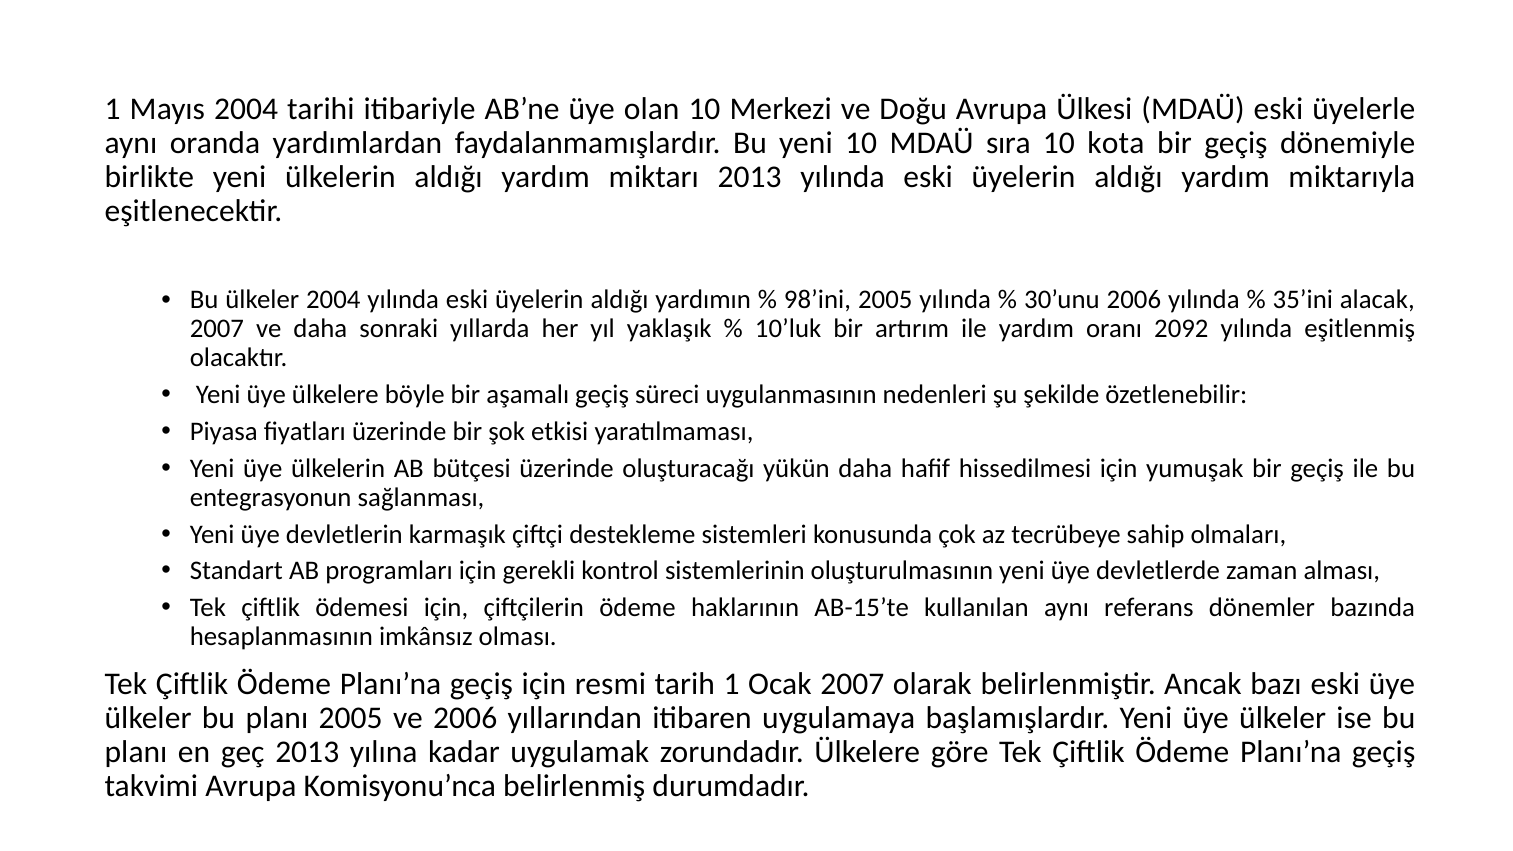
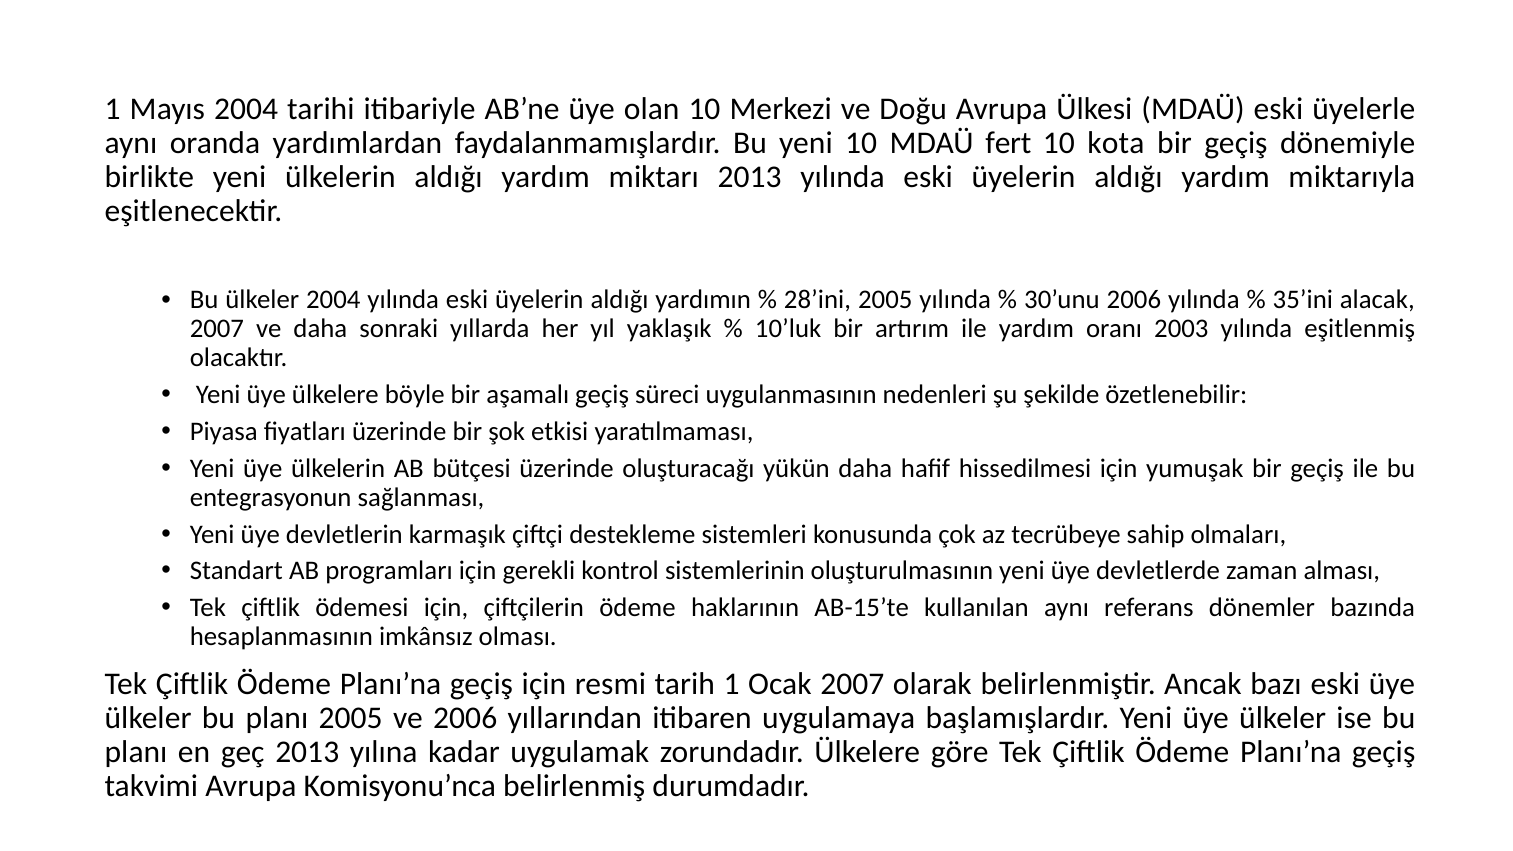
sıra: sıra -> fert
98’ini: 98’ini -> 28’ini
2092: 2092 -> 2003
